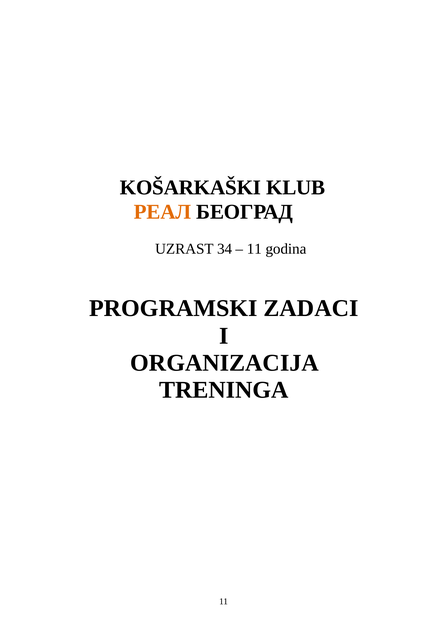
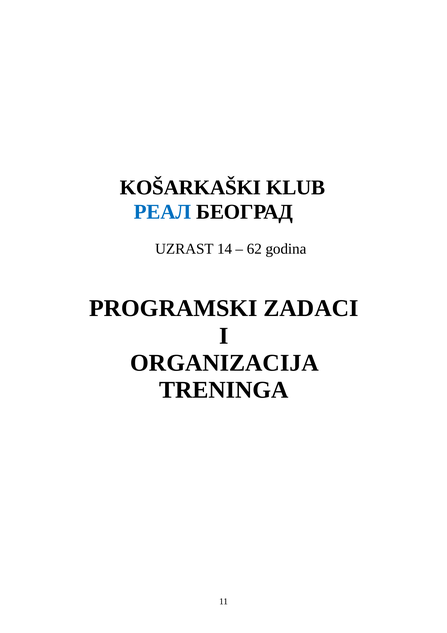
РЕАЛ colour: orange -> blue
34: 34 -> 14
11 at (254, 249): 11 -> 62
